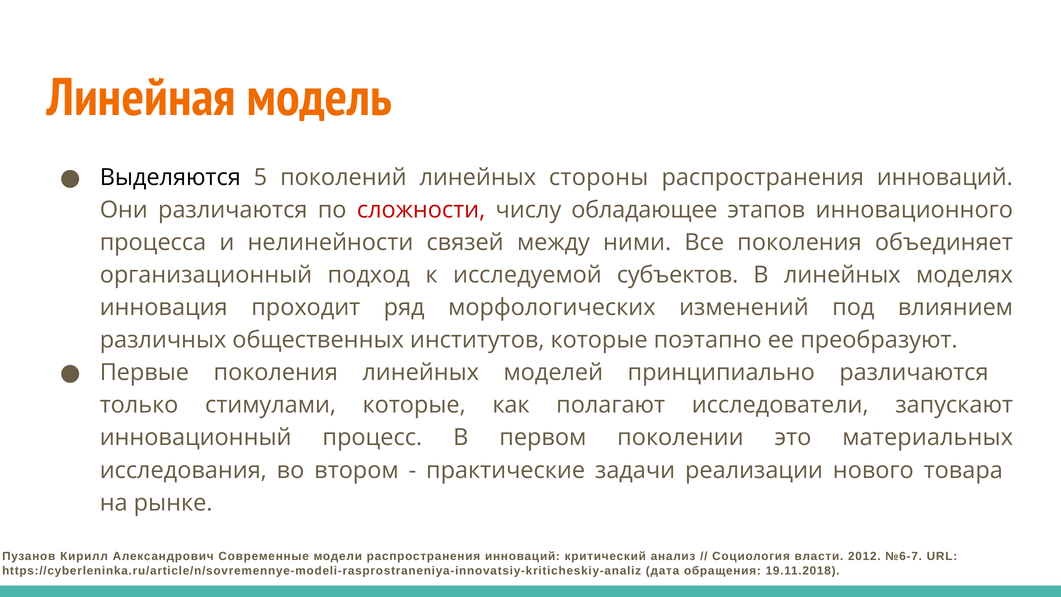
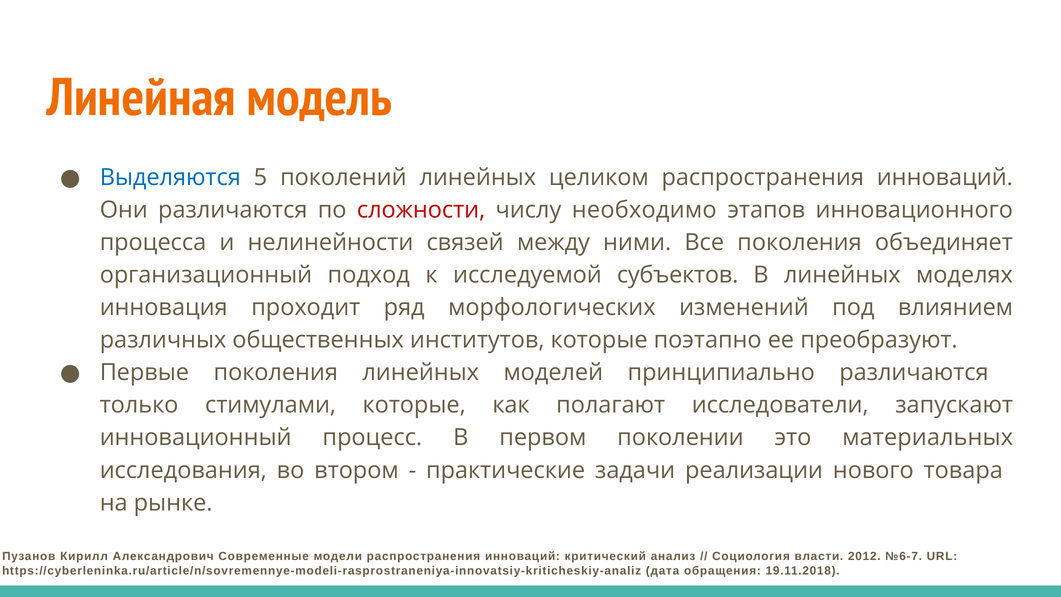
Выделяются colour: black -> blue
стороны: стороны -> целиком
обладающее: обладающее -> необходимо
